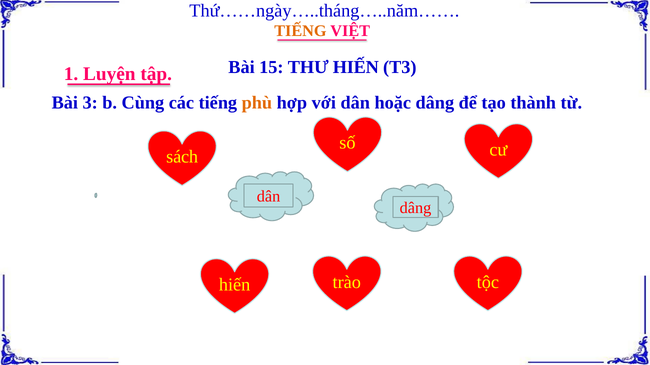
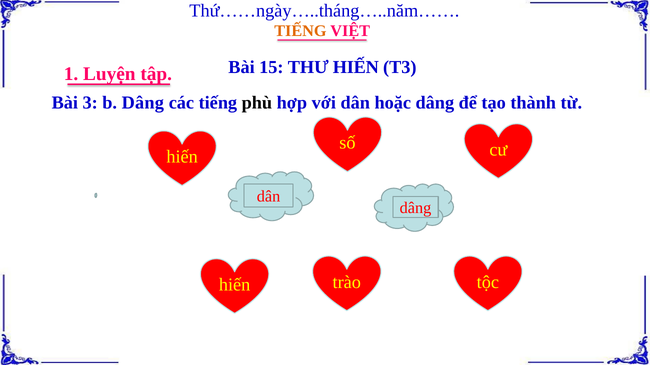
b Cùng: Cùng -> Dâng
phù colour: orange -> black
sách at (182, 157): sách -> hiến
